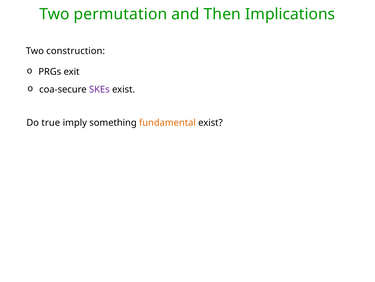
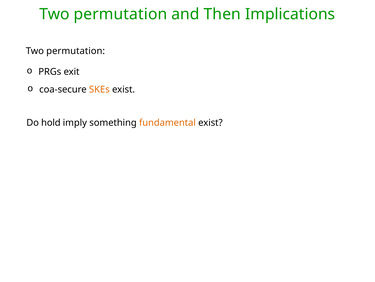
construction at (76, 51): construction -> permutation
SKEs colour: purple -> orange
true: true -> hold
